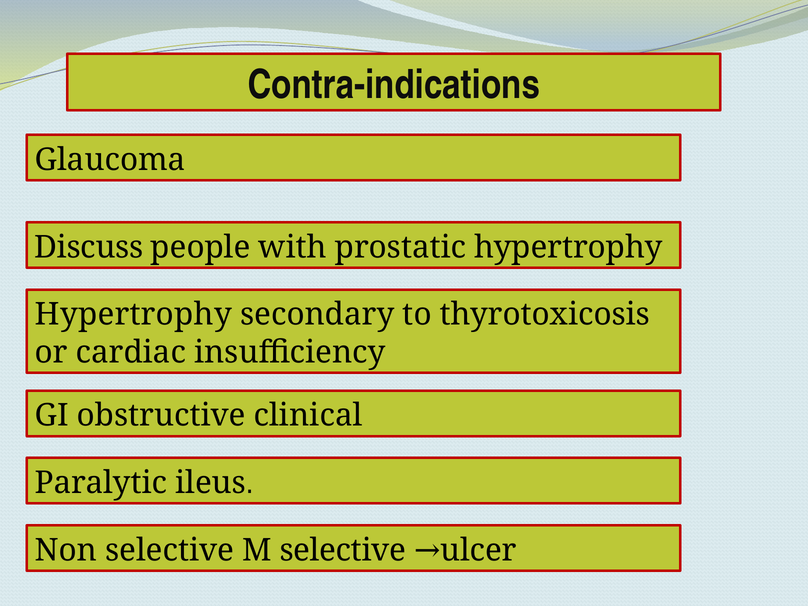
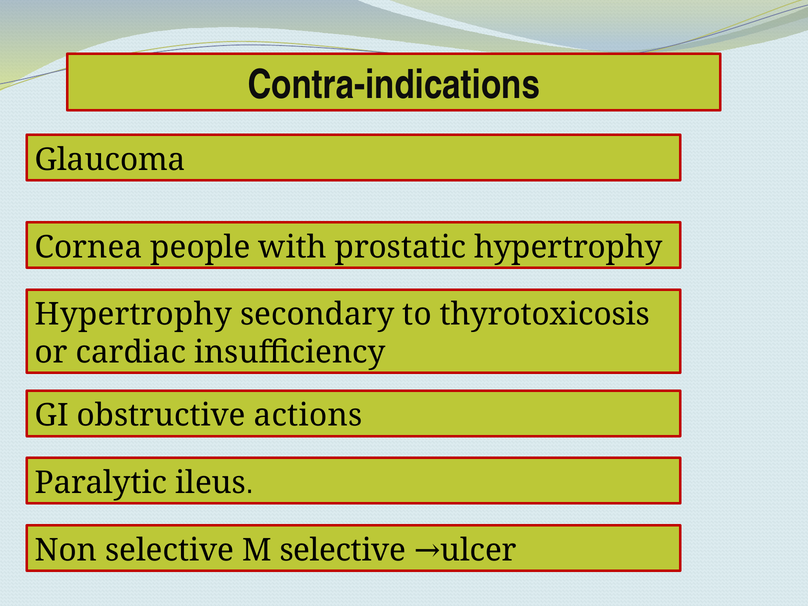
Discuss: Discuss -> Cornea
clinical: clinical -> actions
